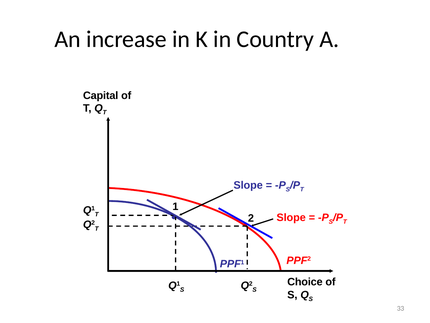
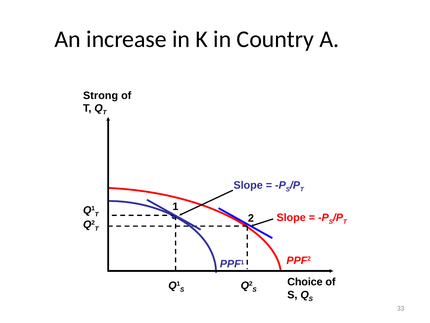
Capital: Capital -> Strong
